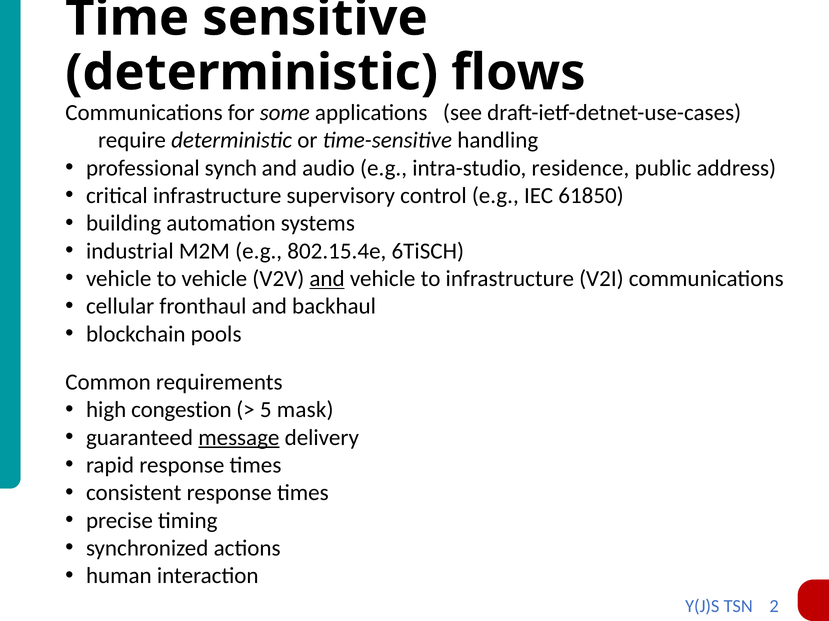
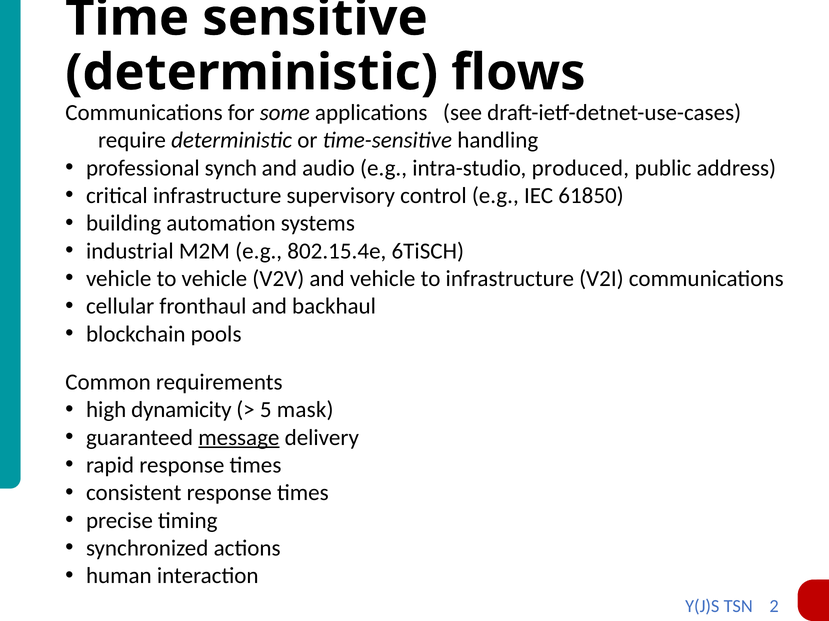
residence: residence -> produced
and at (327, 279) underline: present -> none
congestion: congestion -> dynamicity
